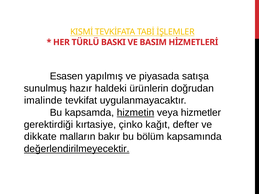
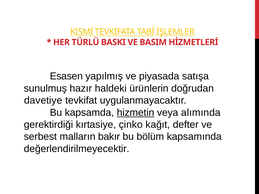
imalinde: imalinde -> davetiye
hizmetler: hizmetler -> alımında
dikkate: dikkate -> serbest
değerlendirilmeyecektir underline: present -> none
